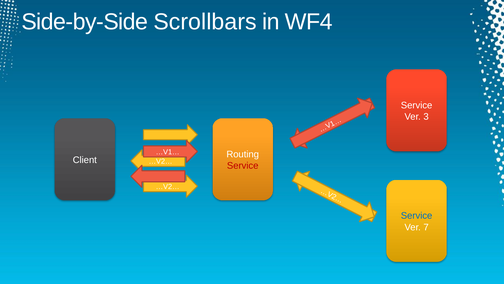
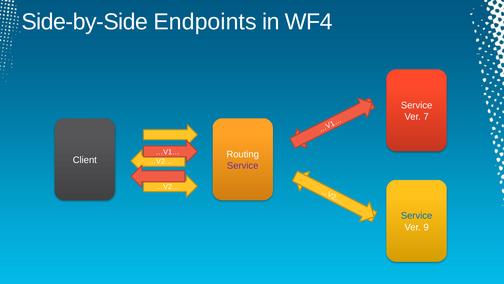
Scrollbars: Scrollbars -> Endpoints
3: 3 -> 7
Service at (243, 165) colour: red -> purple
7: 7 -> 9
